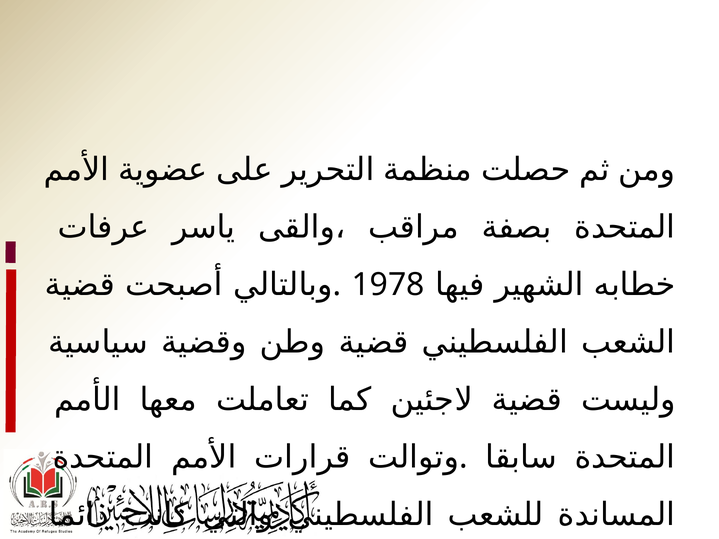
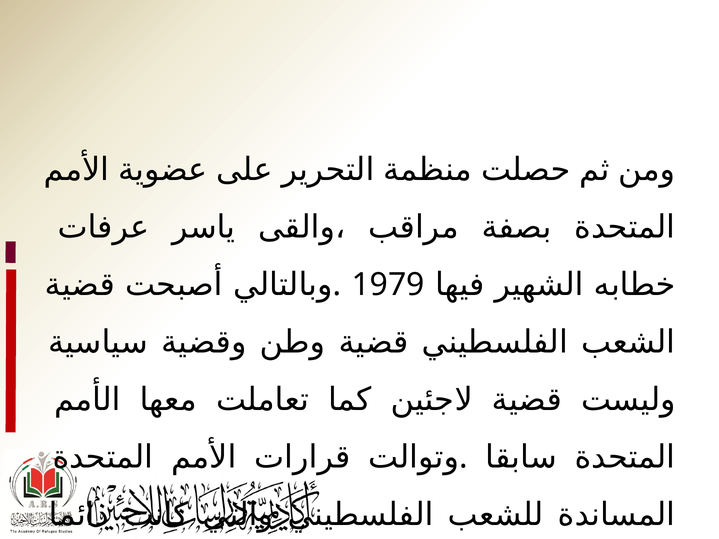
1978: 1978 -> 1979
